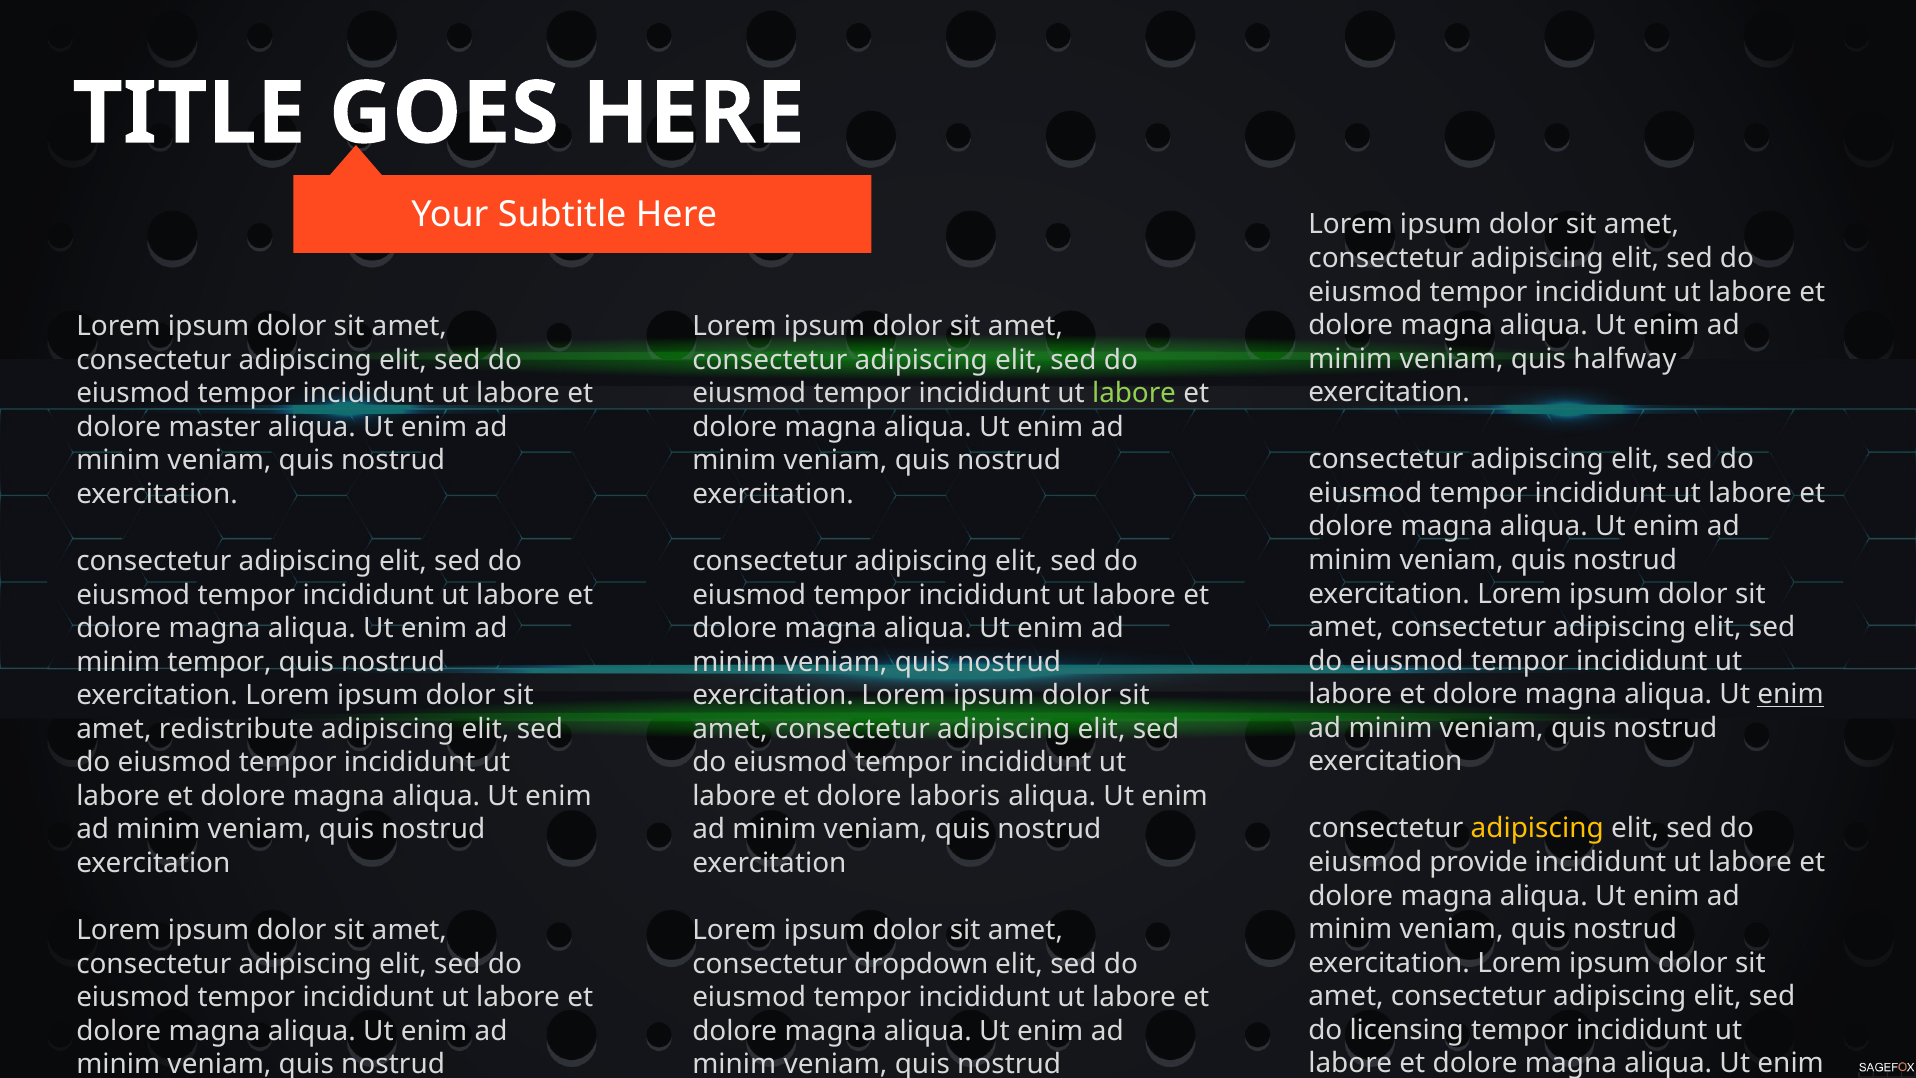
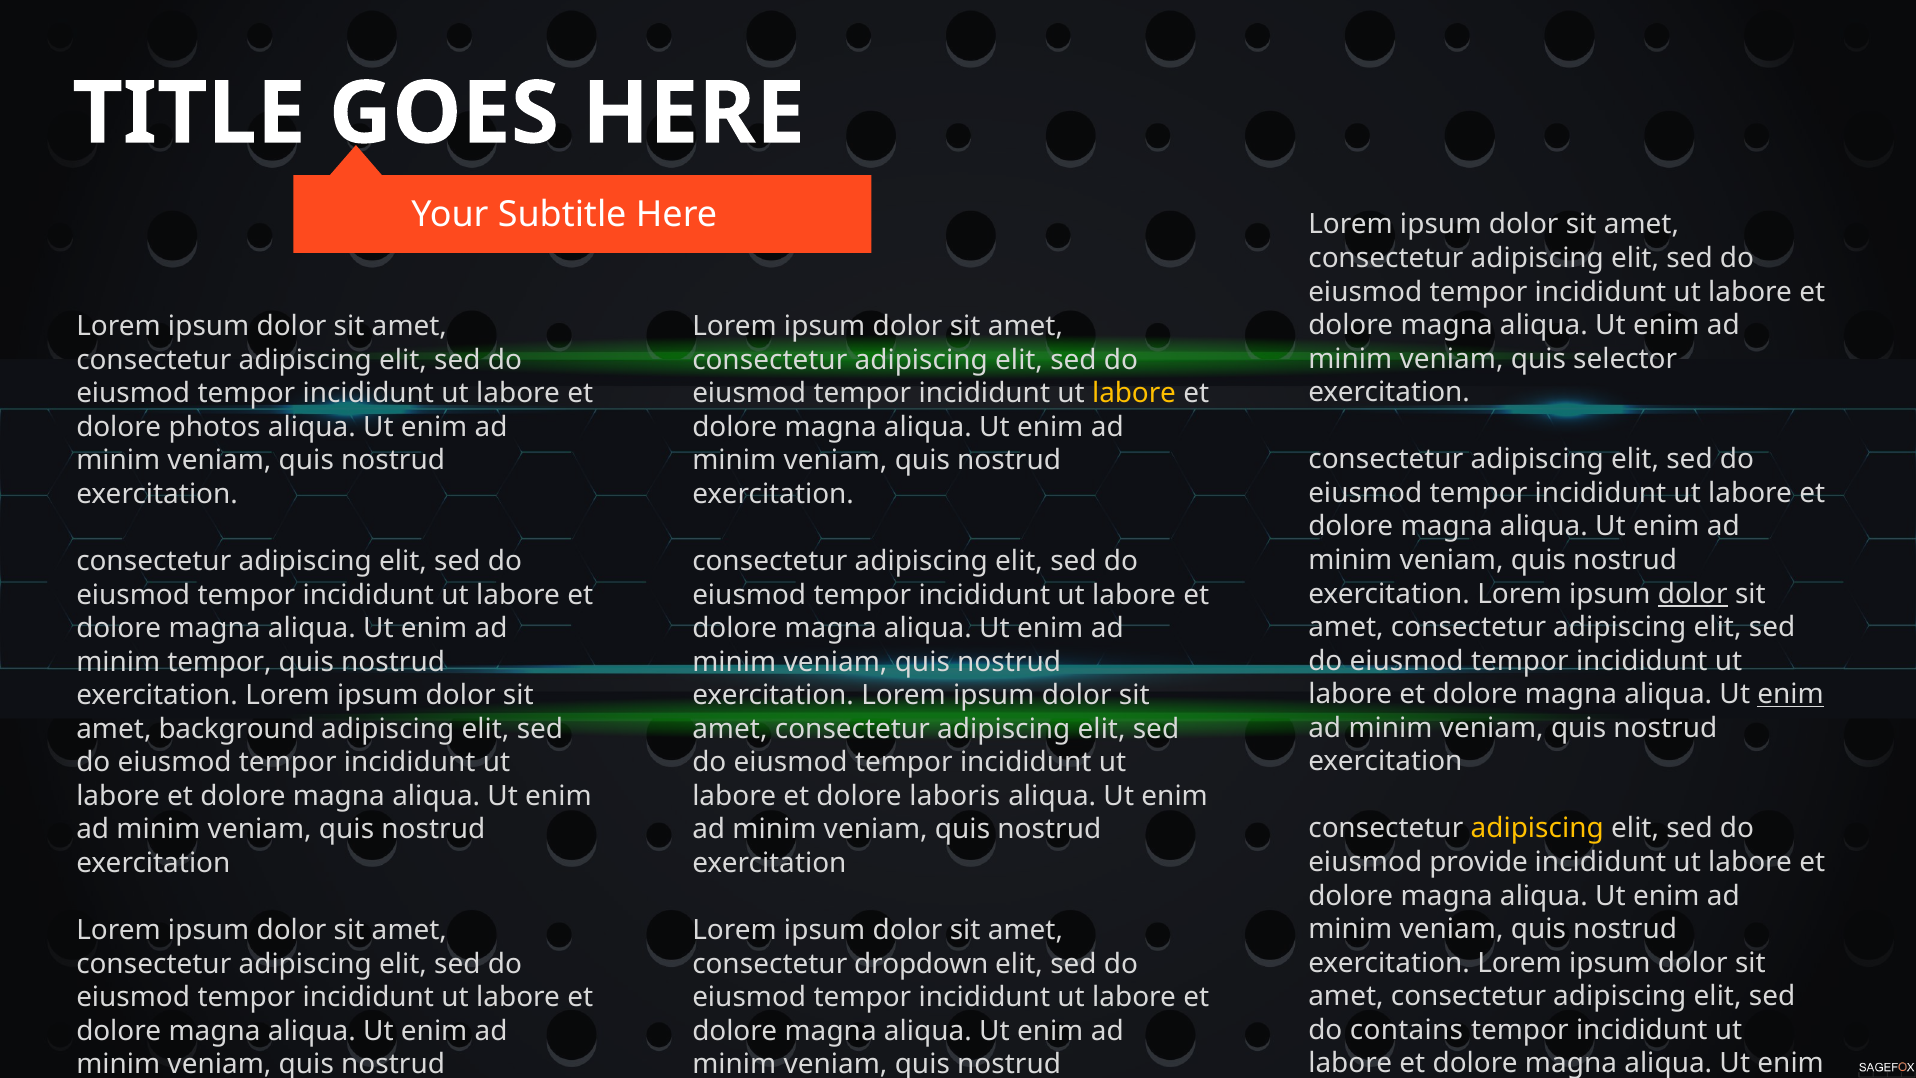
halfway: halfway -> selector
labore at (1134, 393) colour: light green -> yellow
master: master -> photos
dolor at (1693, 594) underline: none -> present
redistribute: redistribute -> background
licensing: licensing -> contains
